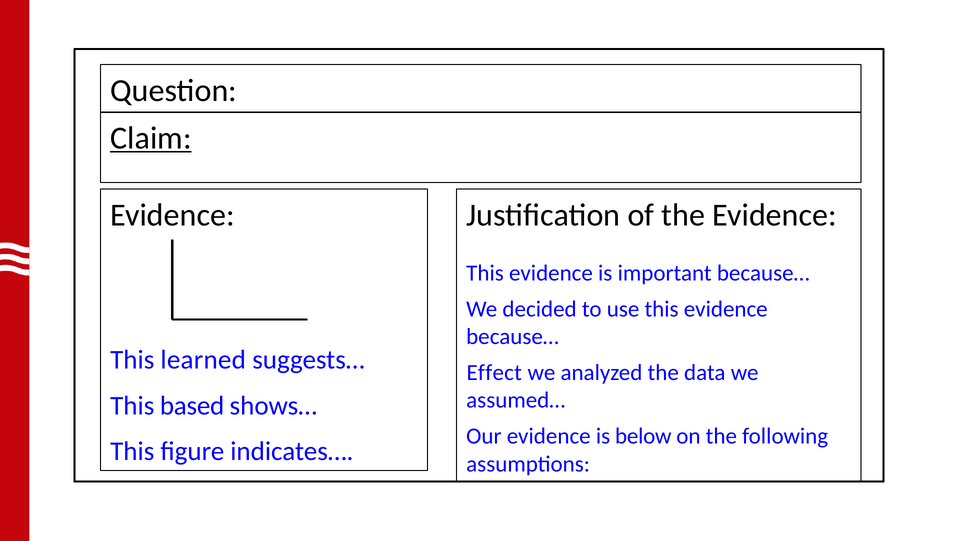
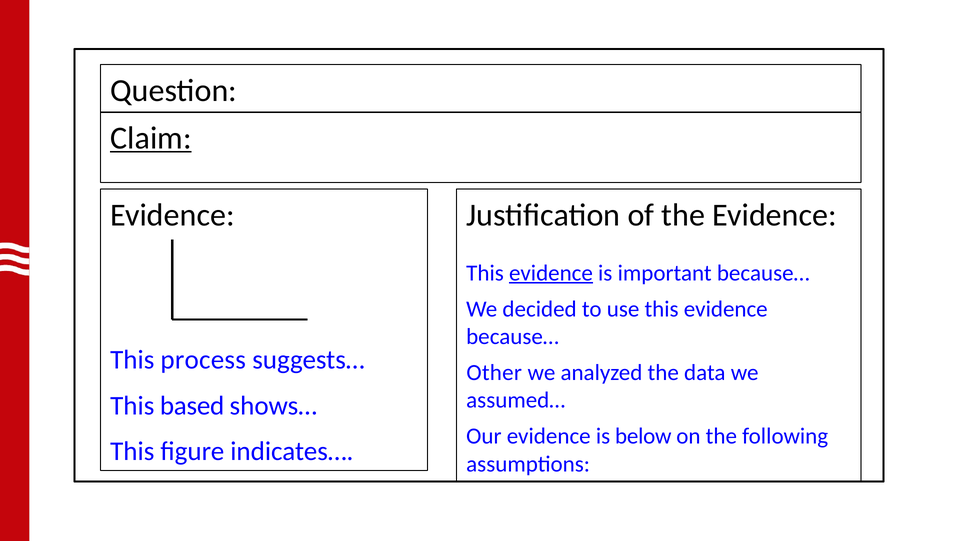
evidence at (551, 273) underline: none -> present
learned: learned -> process
Effect: Effect -> Other
